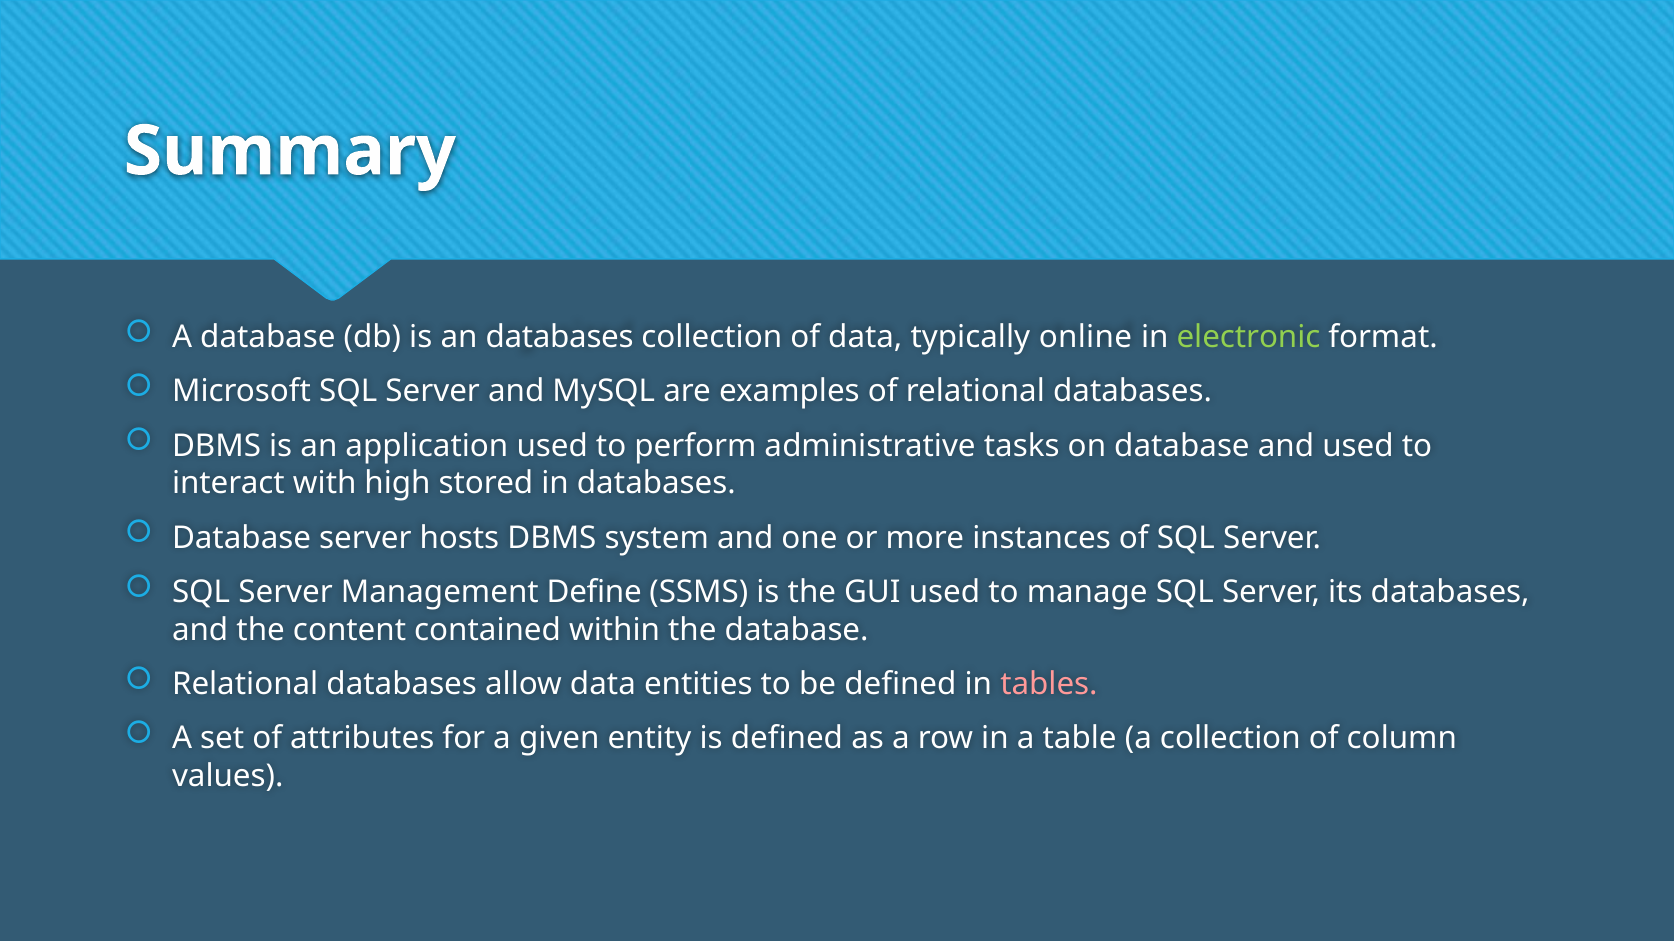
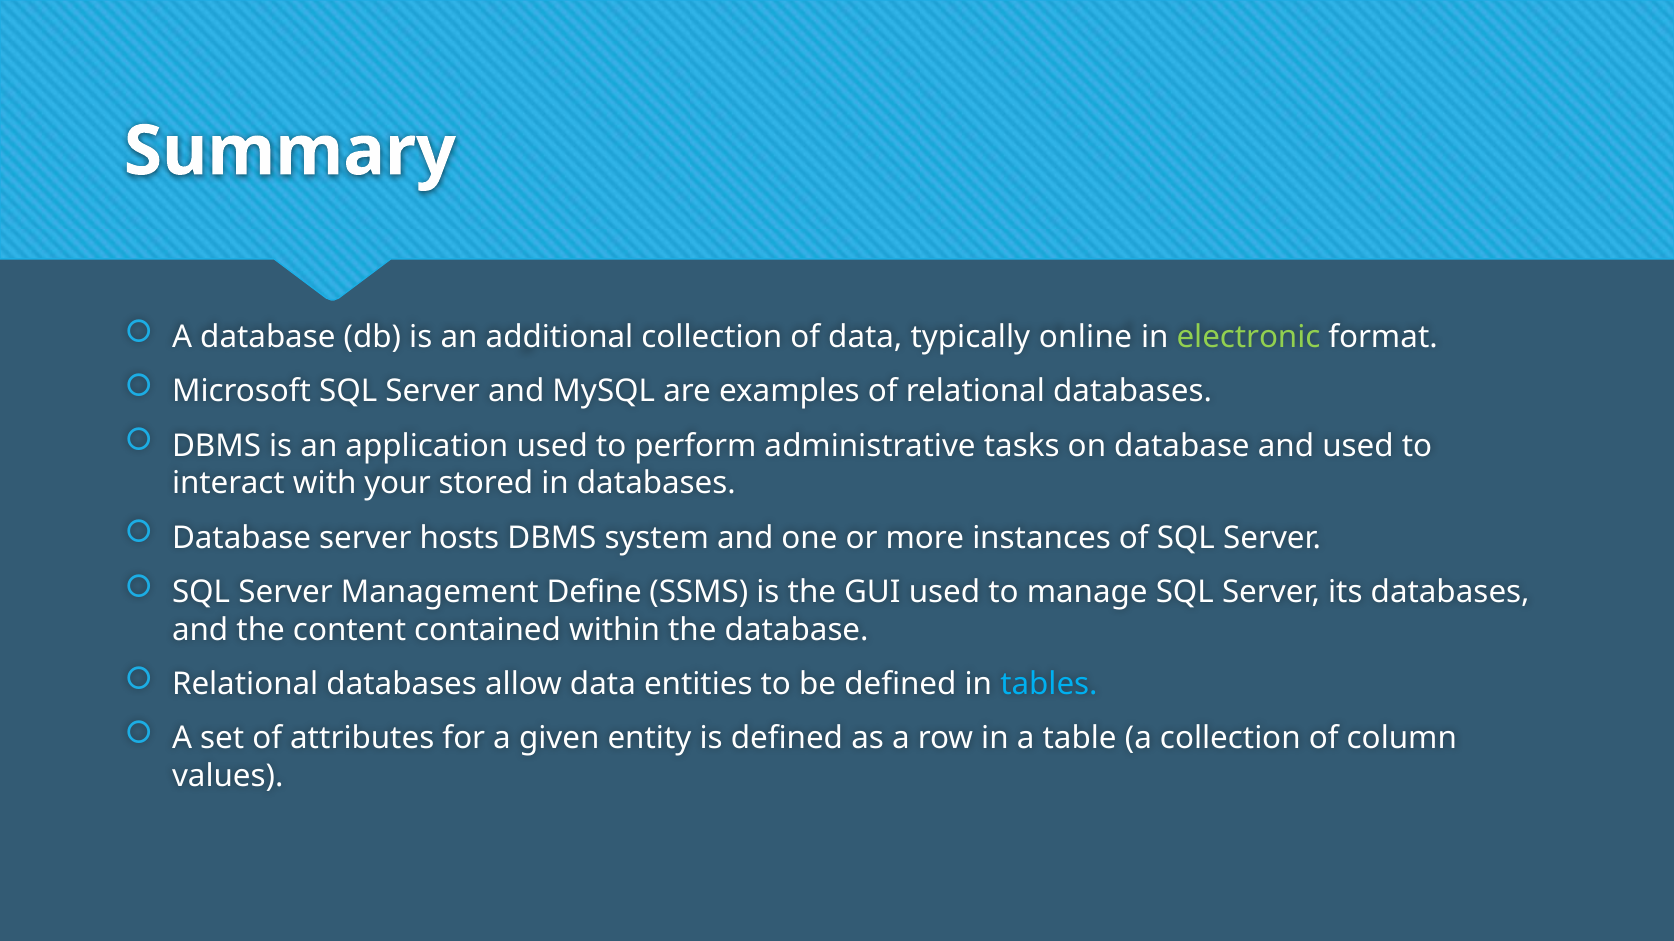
an databases: databases -> additional
high: high -> your
tables colour: pink -> light blue
